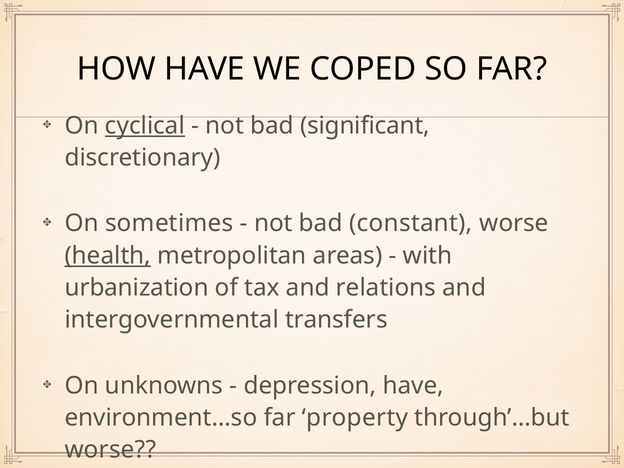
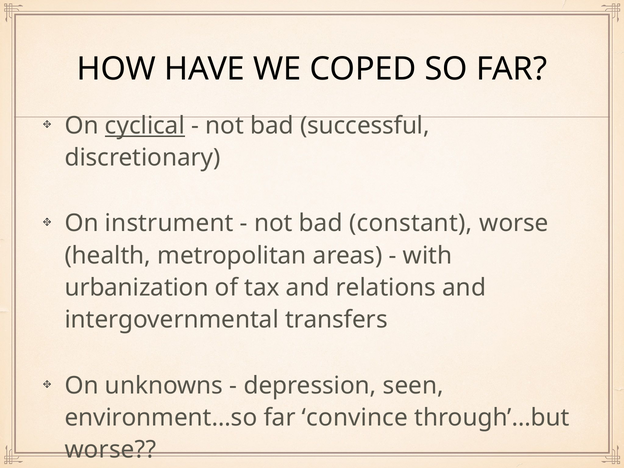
significant: significant -> successful
sometimes: sometimes -> instrument
health underline: present -> none
depression have: have -> seen
property: property -> convince
